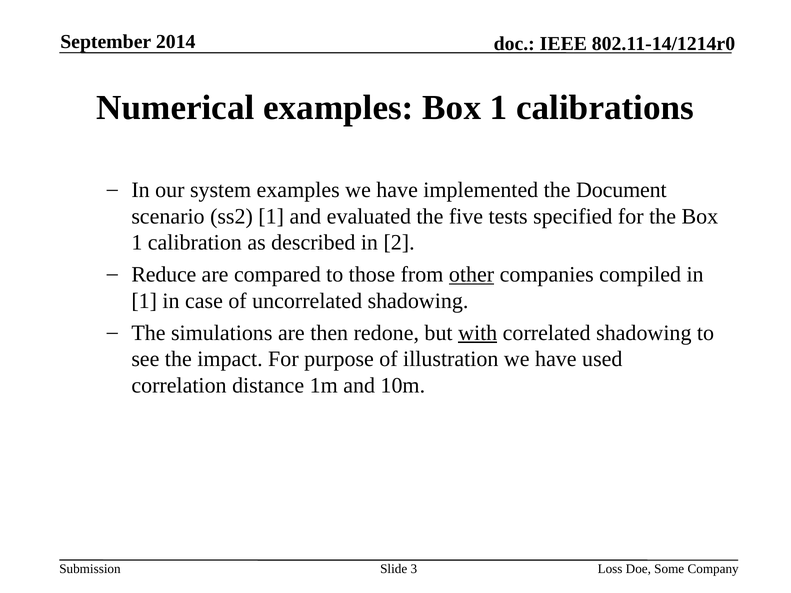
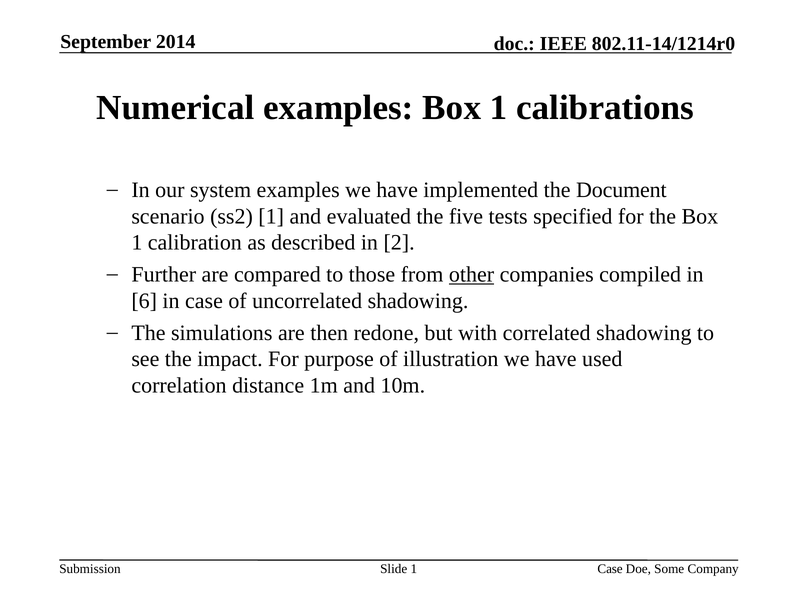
Reduce: Reduce -> Further
1 at (144, 301): 1 -> 6
with underline: present -> none
Slide 3: 3 -> 1
Loss at (610, 569): Loss -> Case
